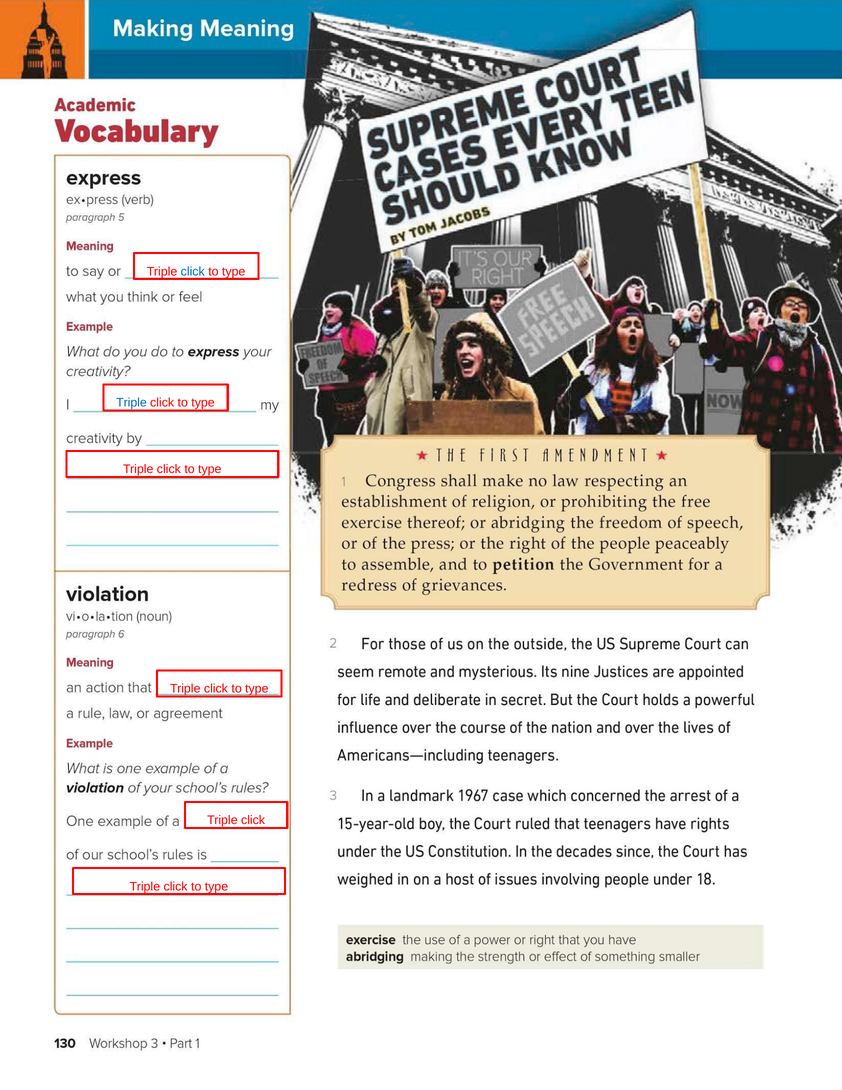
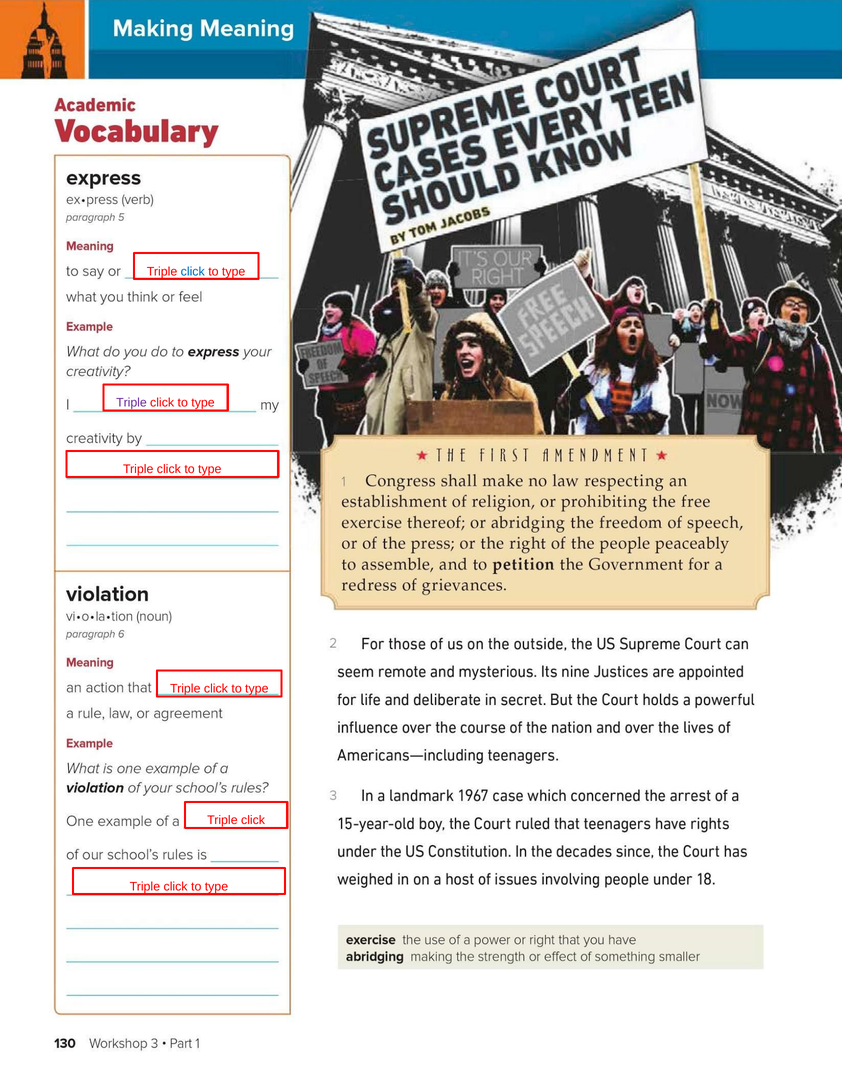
Triple at (132, 403) colour: blue -> purple
